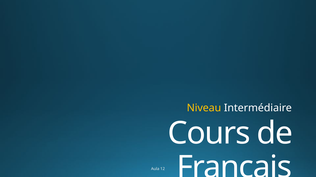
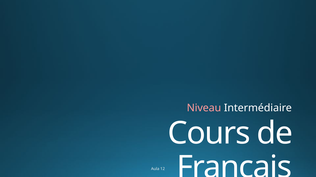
Niveau colour: yellow -> pink
